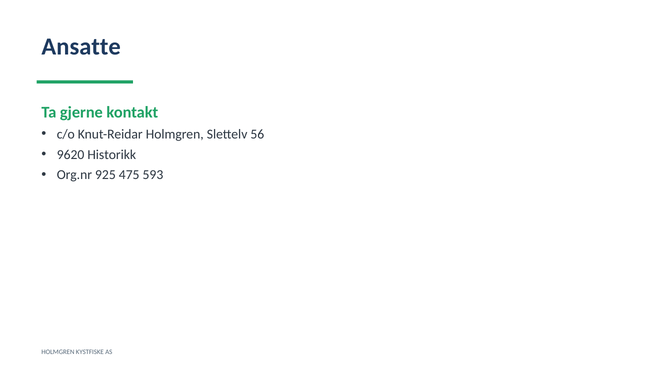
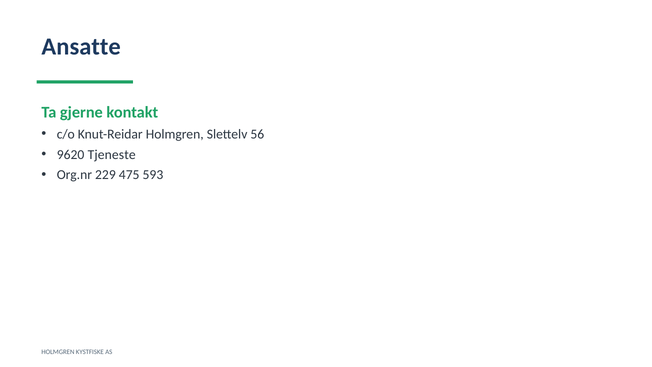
Historikk: Historikk -> Tjeneste
925: 925 -> 229
